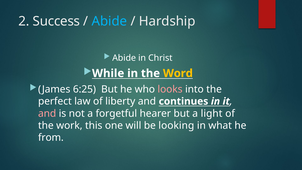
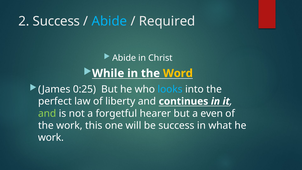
Hardship: Hardship -> Required
6:25: 6:25 -> 0:25
looks colour: pink -> light blue
and at (47, 113) colour: pink -> light green
light: light -> even
be looking: looking -> success
from at (51, 138): from -> work
